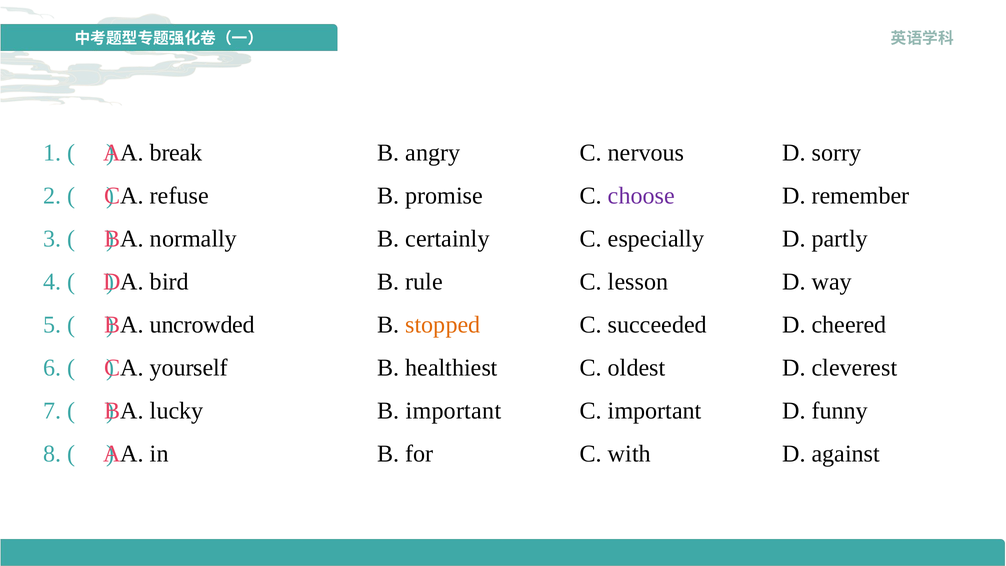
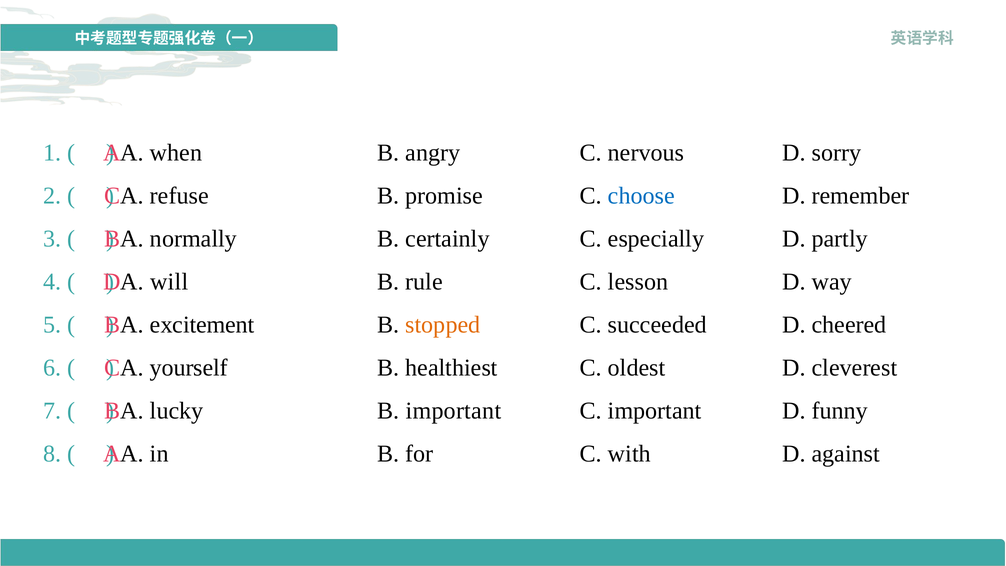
break: break -> when
choose colour: purple -> blue
bird: bird -> will
uncrowded: uncrowded -> excitement
